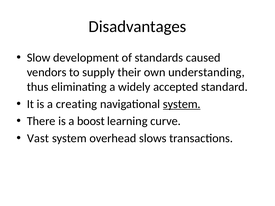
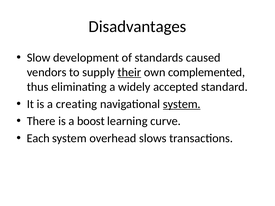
their underline: none -> present
understanding: understanding -> complemented
Vast: Vast -> Each
